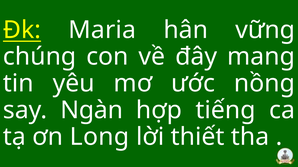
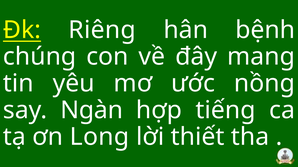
Maria: Maria -> Riêng
vững: vững -> bệnh
